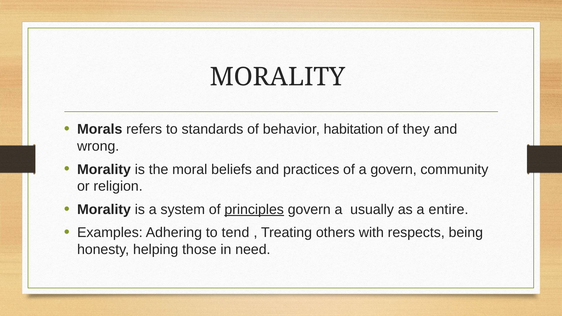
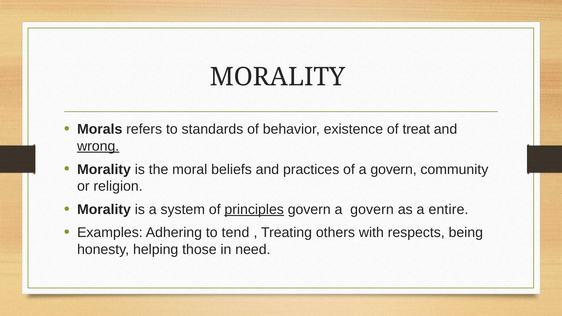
habitation: habitation -> existence
they: they -> treat
wrong underline: none -> present
govern a usually: usually -> govern
